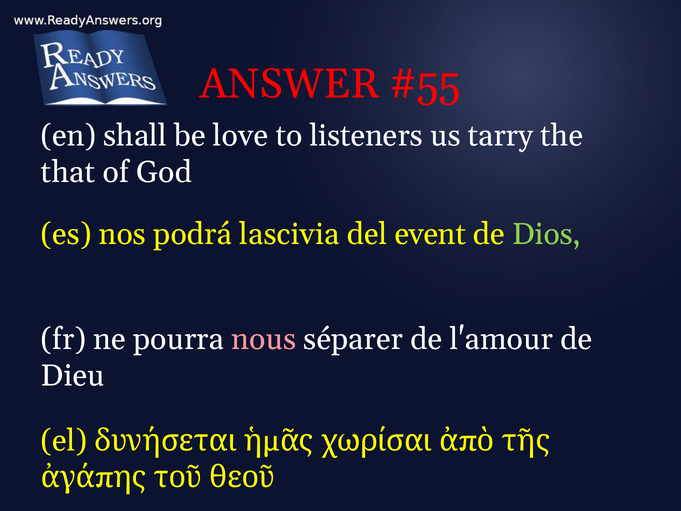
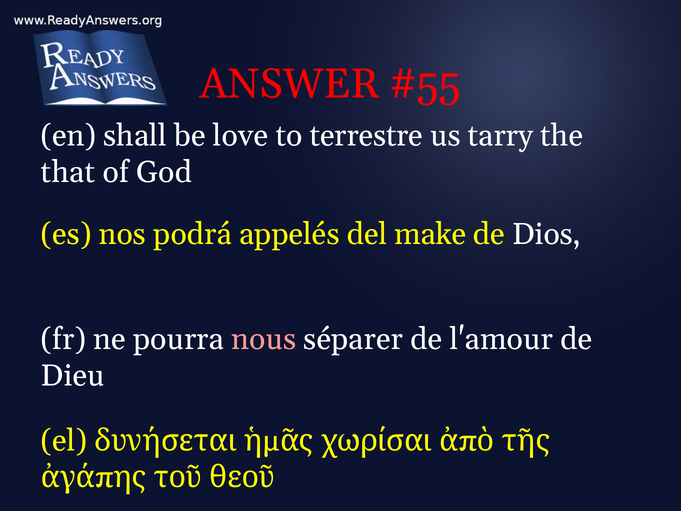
listeners: listeners -> terrestre
lascivia: lascivia -> appelés
event: event -> make
Dios colour: light green -> white
